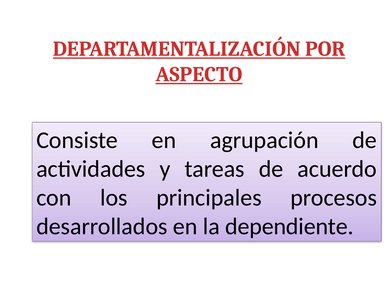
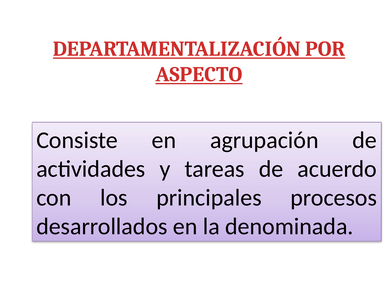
dependiente: dependiente -> denominada
